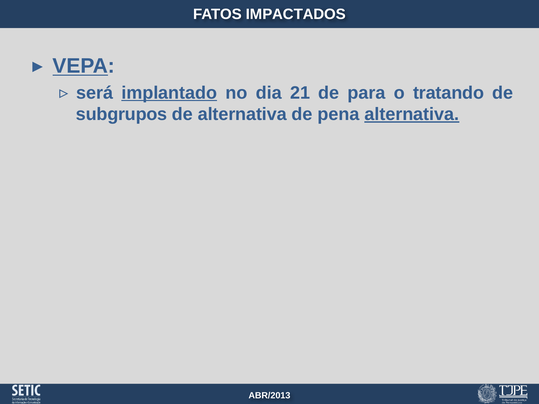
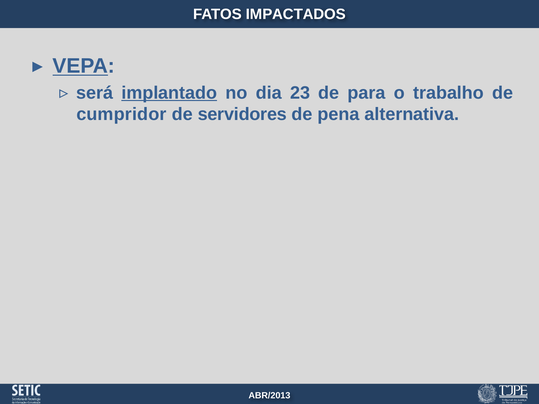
21: 21 -> 23
tratando: tratando -> trabalho
subgrupos: subgrupos -> cumpridor
de alternativa: alternativa -> servidores
alternativa at (412, 114) underline: present -> none
